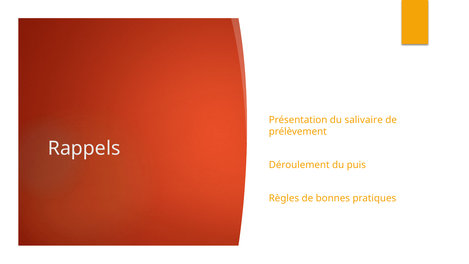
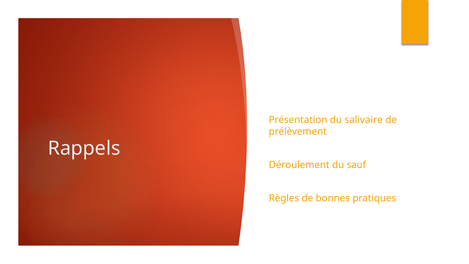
puis: puis -> sauf
